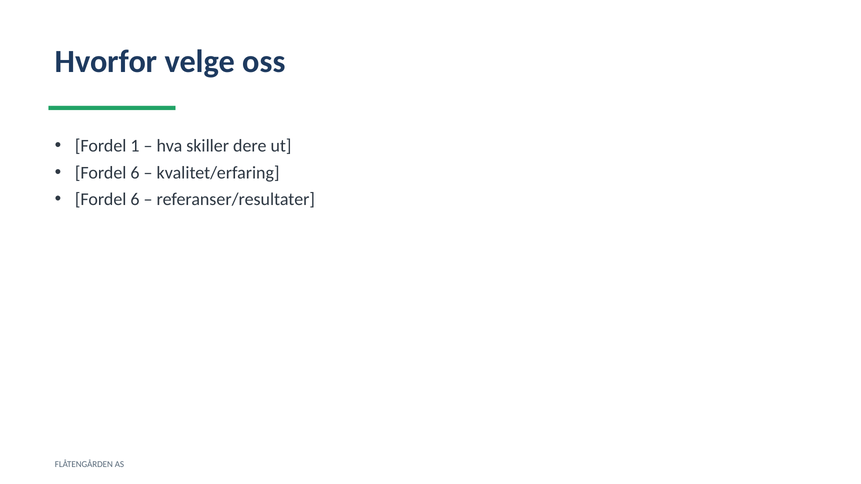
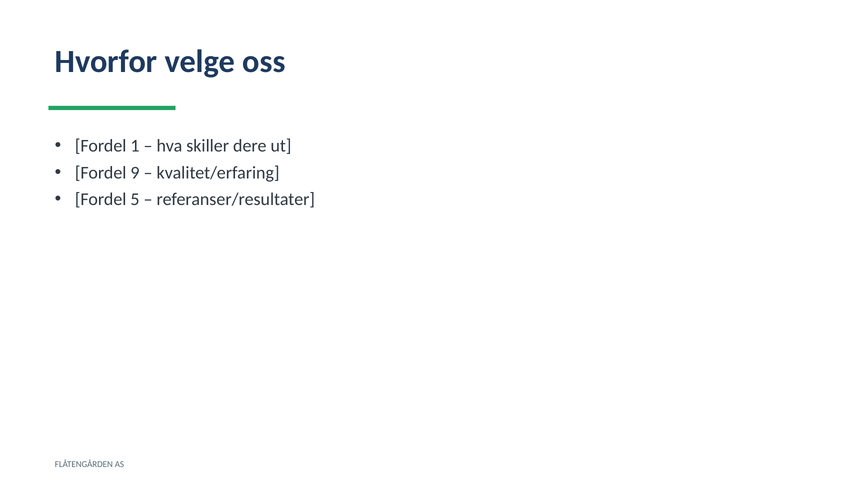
6 at (135, 173): 6 -> 9
6 at (135, 200): 6 -> 5
